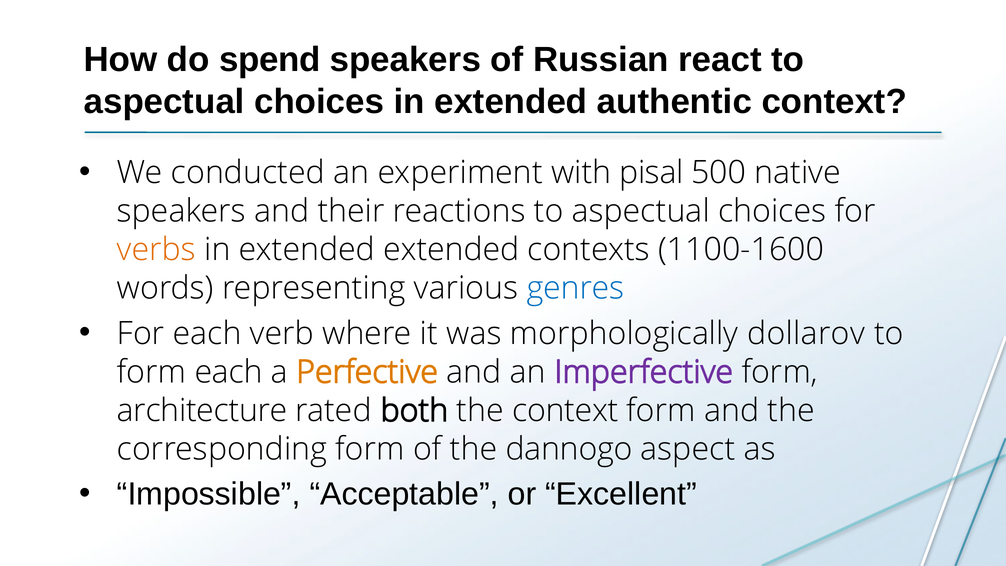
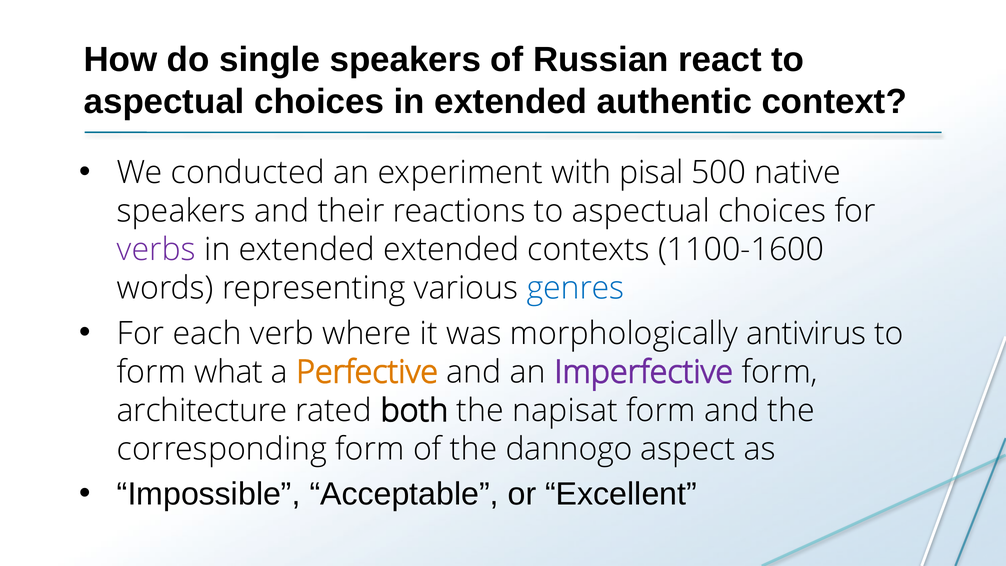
spend: spend -> single
verbs colour: orange -> purple
dollarov: dollarov -> antivirus
form each: each -> what
the context: context -> napisat
